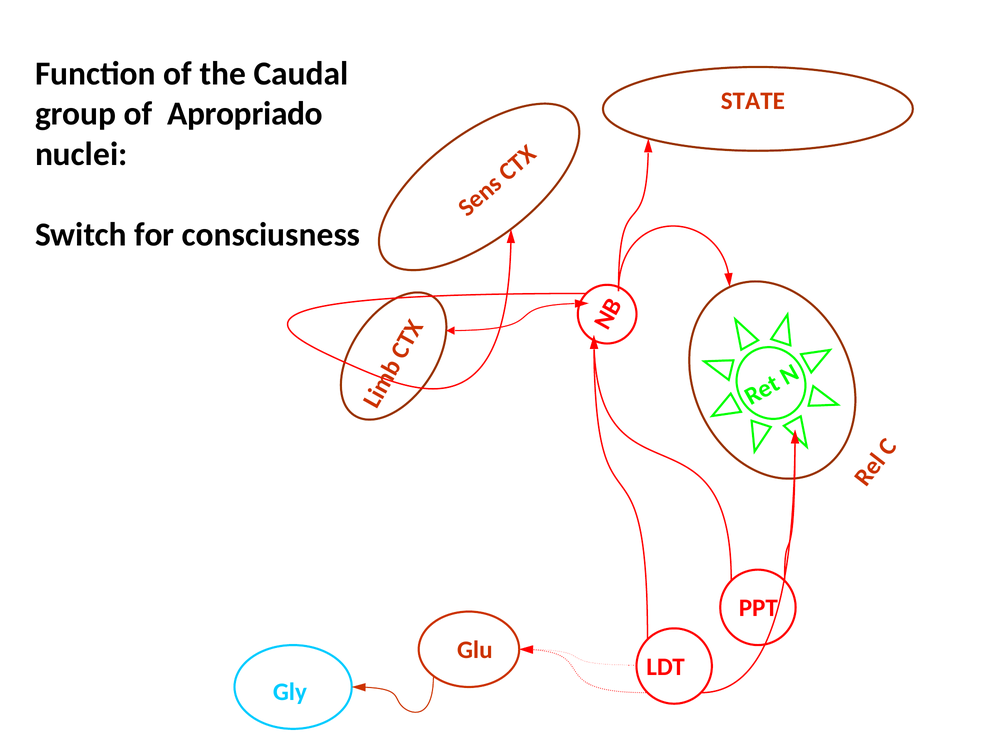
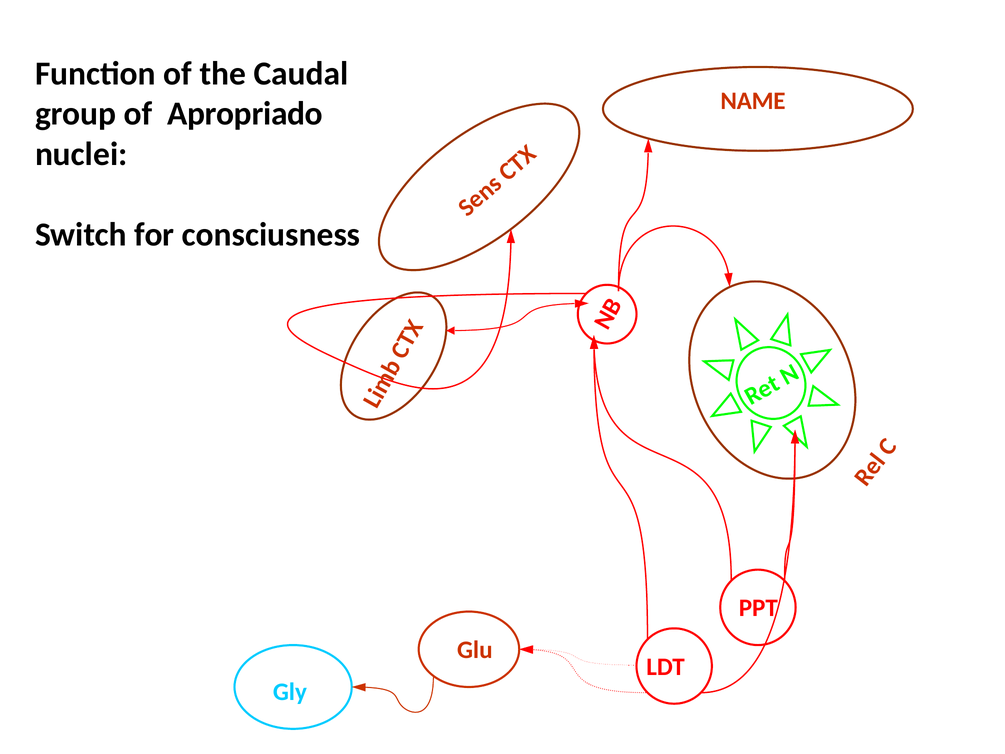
STATE: STATE -> NAME
